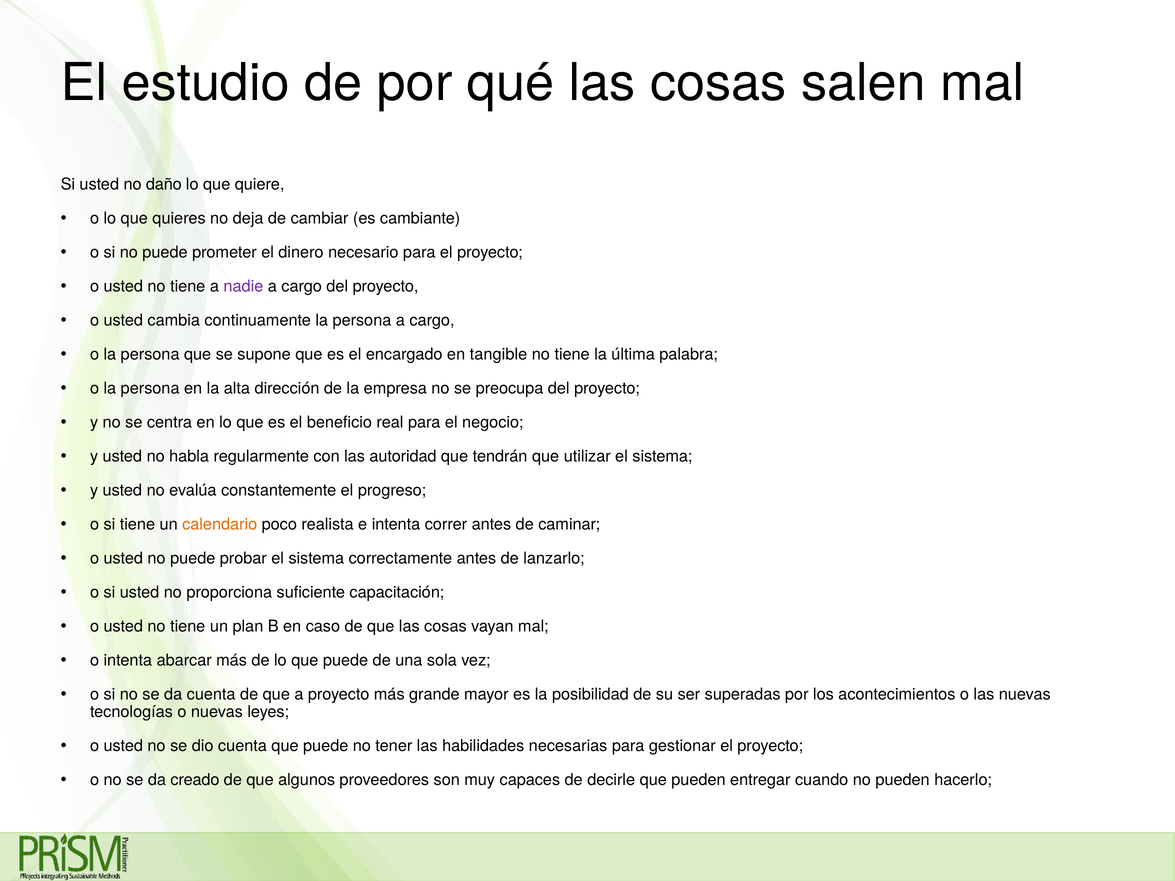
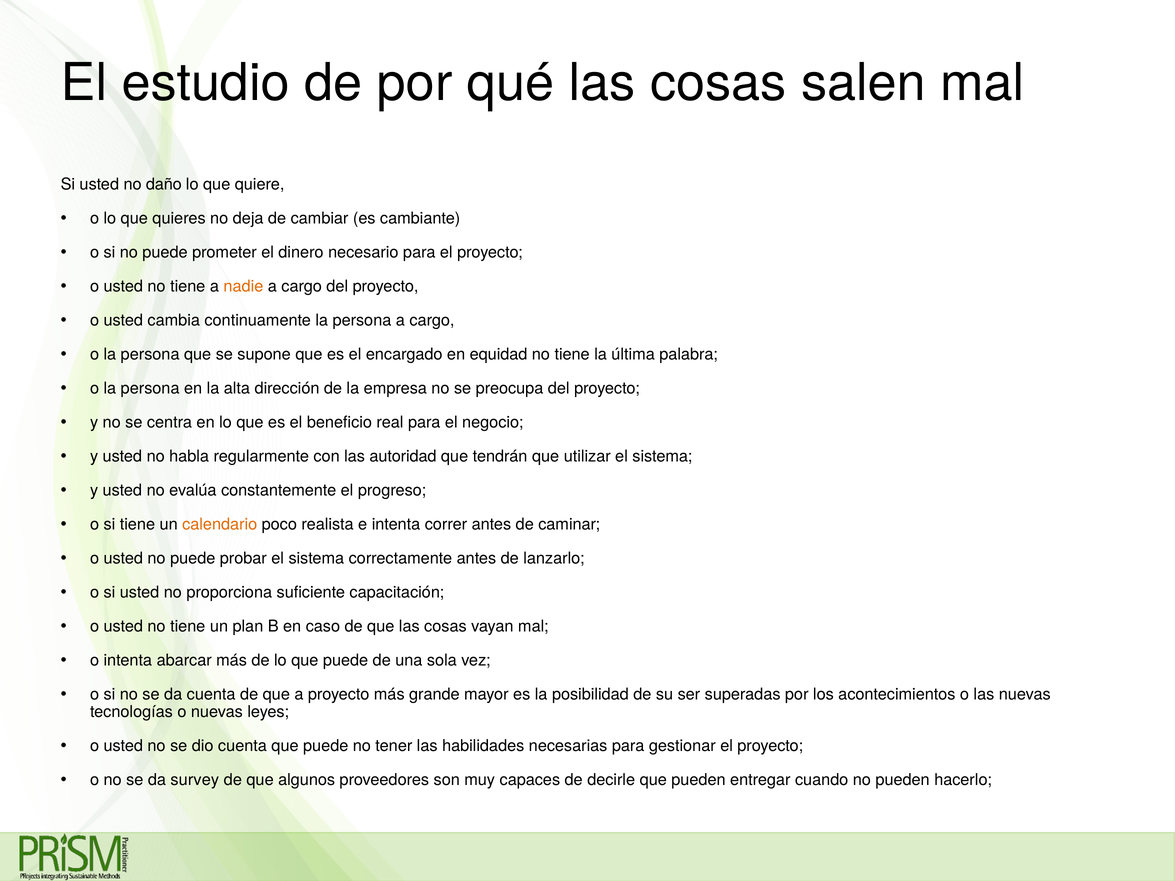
nadie colour: purple -> orange
tangible: tangible -> equidad
creado: creado -> survey
